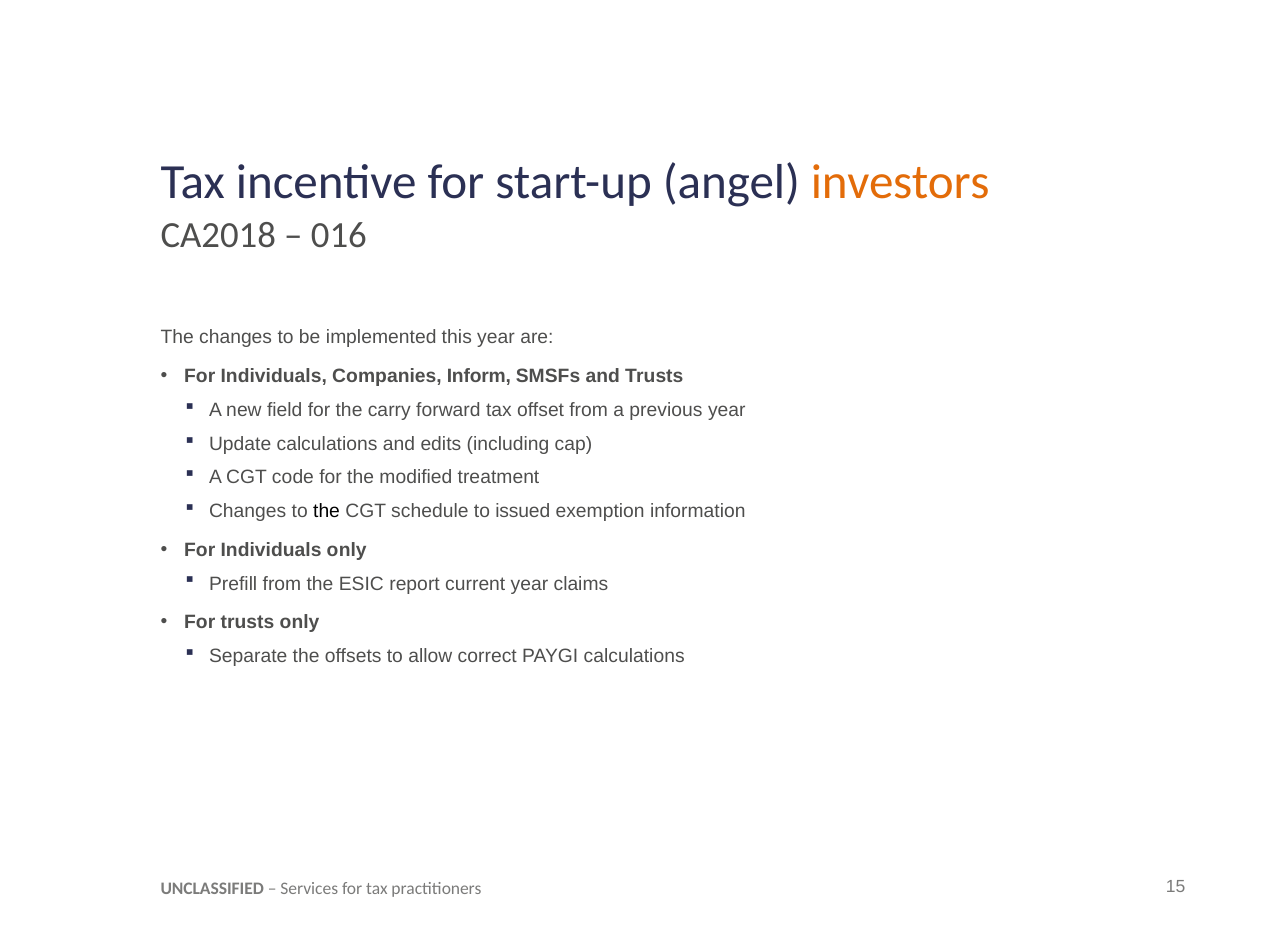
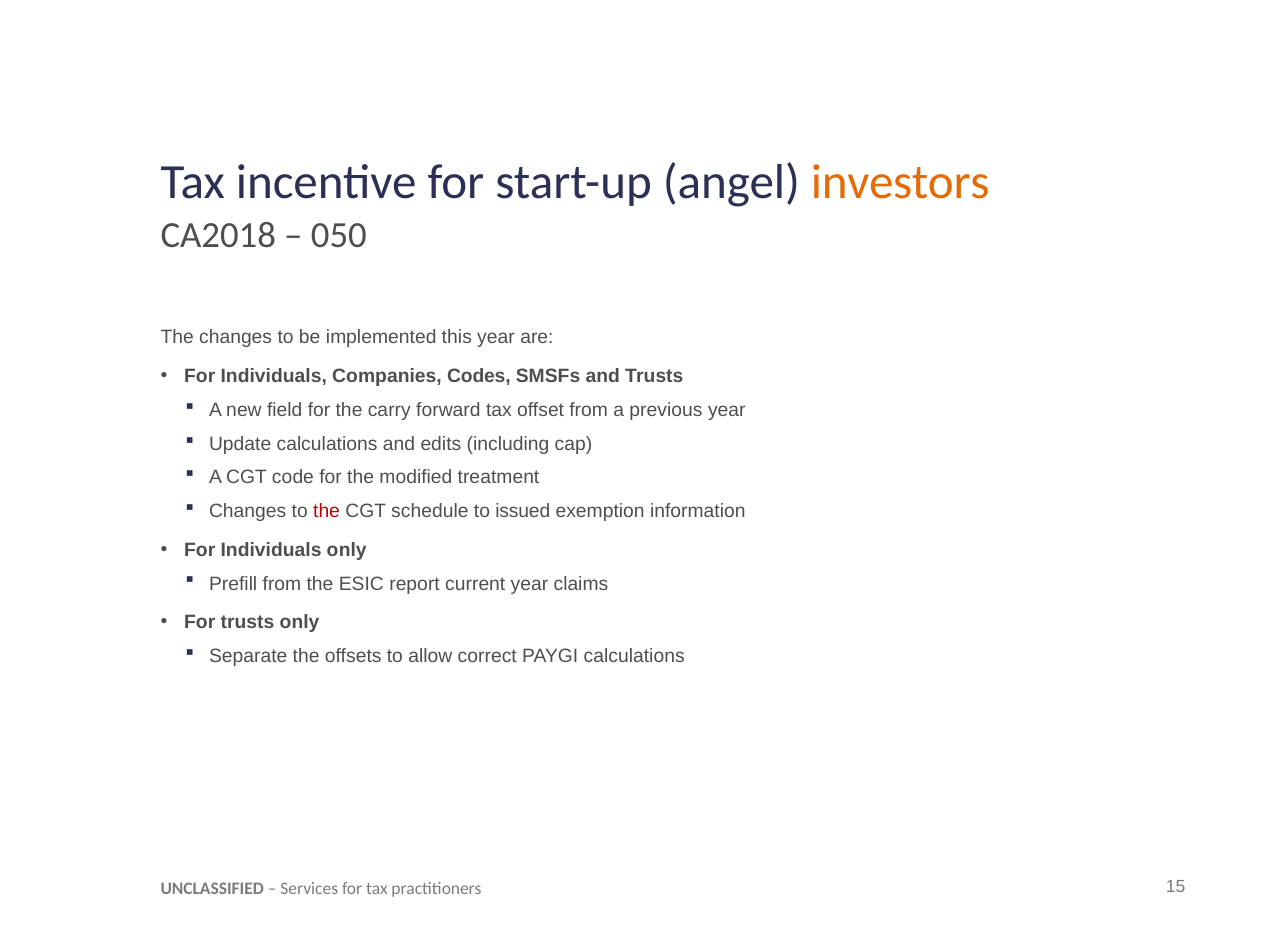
016: 016 -> 050
Inform: Inform -> Codes
the at (327, 511) colour: black -> red
